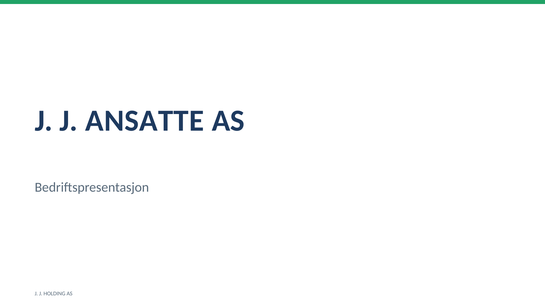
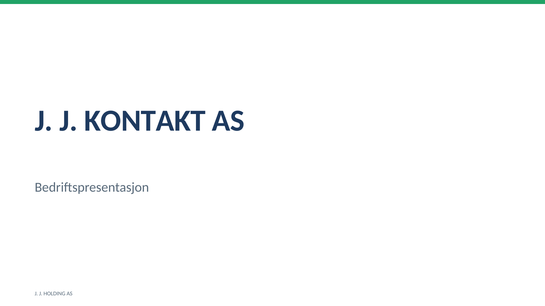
ANSATTE: ANSATTE -> KONTAKT
